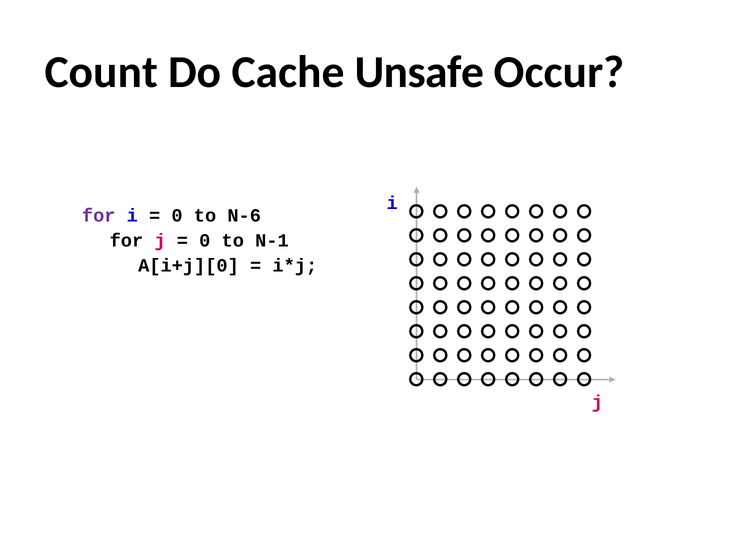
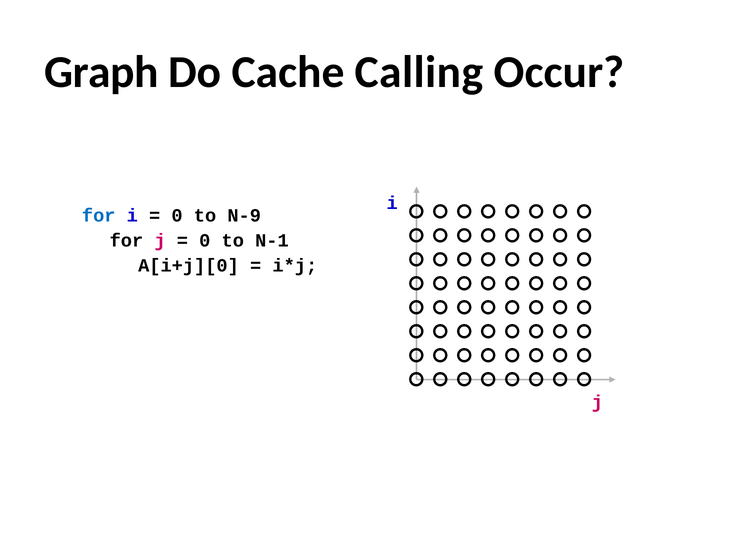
Count: Count -> Graph
Unsafe: Unsafe -> Calling
for at (99, 215) colour: purple -> blue
N-6: N-6 -> N-9
